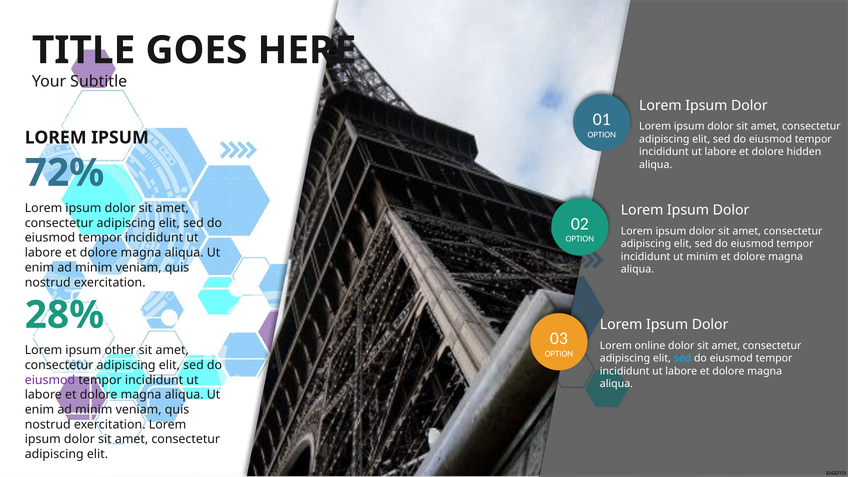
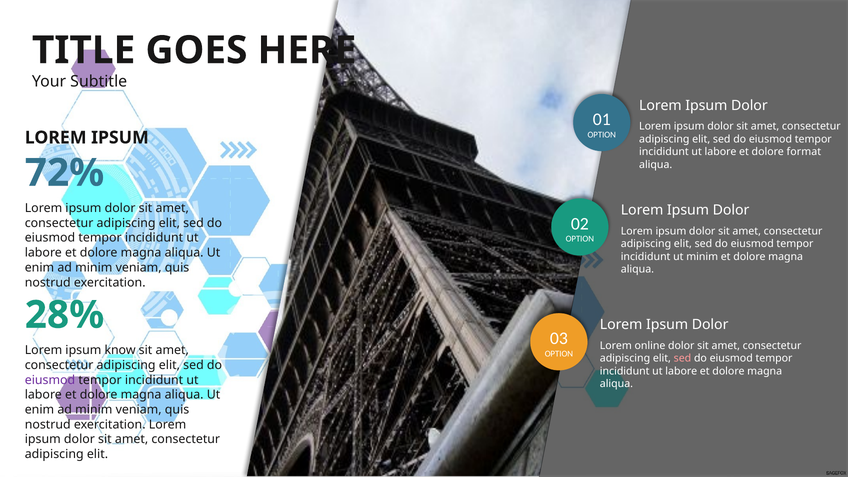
hidden: hidden -> format
other: other -> know
sed at (682, 358) colour: light blue -> pink
